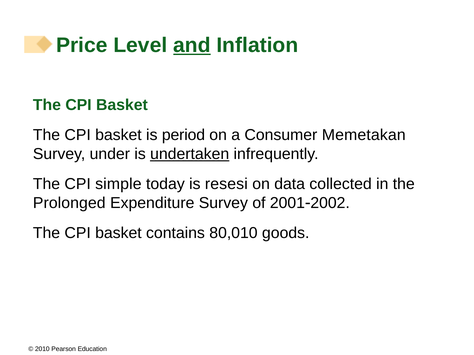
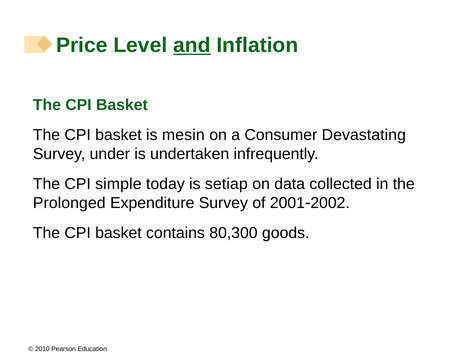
period: period -> mesin
Memetakan: Memetakan -> Devastating
undertaken underline: present -> none
resesi: resesi -> setiap
80,010: 80,010 -> 80,300
